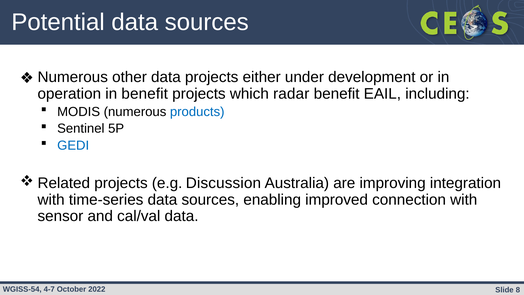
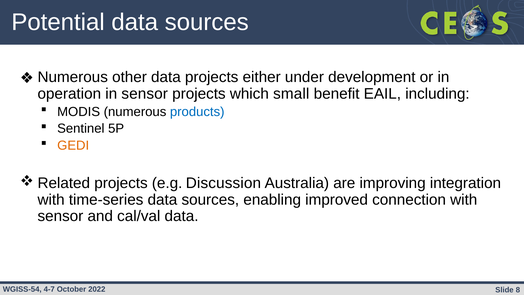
in benefit: benefit -> sensor
radar: radar -> small
GEDI colour: blue -> orange
